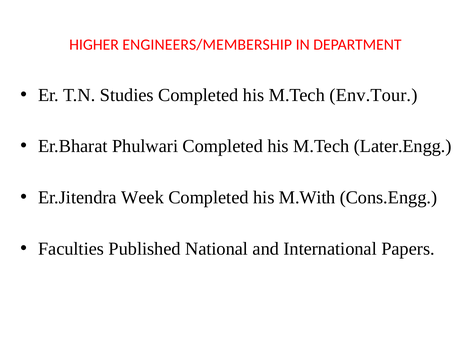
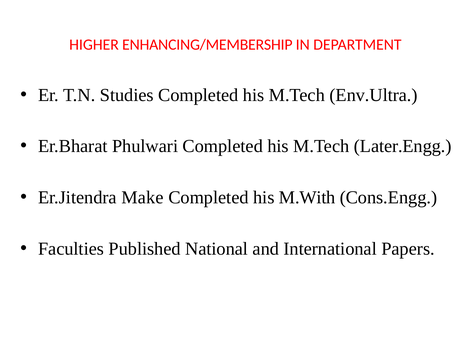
ENGINEERS/MEMBERSHIP: ENGINEERS/MEMBERSHIP -> ENHANCING/MEMBERSHIP
Env.Tour: Env.Tour -> Env.Ultra
Week: Week -> Make
